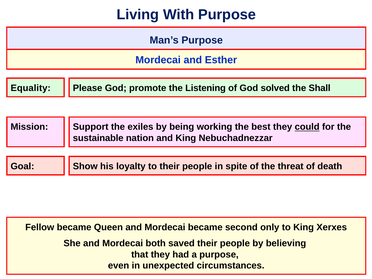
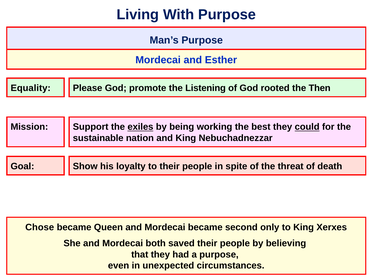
solved: solved -> rooted
Shall: Shall -> Then
exiles underline: none -> present
Fellow: Fellow -> Chose
